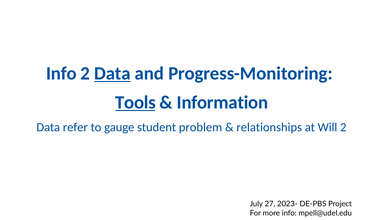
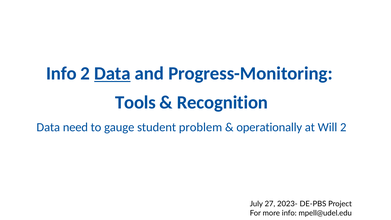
Tools underline: present -> none
Information: Information -> Recognition
refer: refer -> need
relationships: relationships -> operationally
